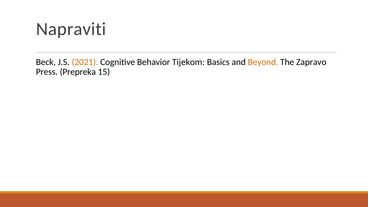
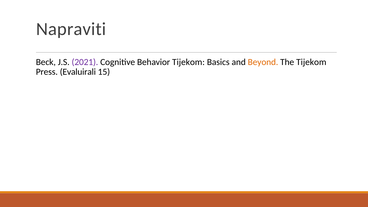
2021 colour: orange -> purple
The Zapravo: Zapravo -> Tijekom
Prepreka: Prepreka -> Evaluirali
